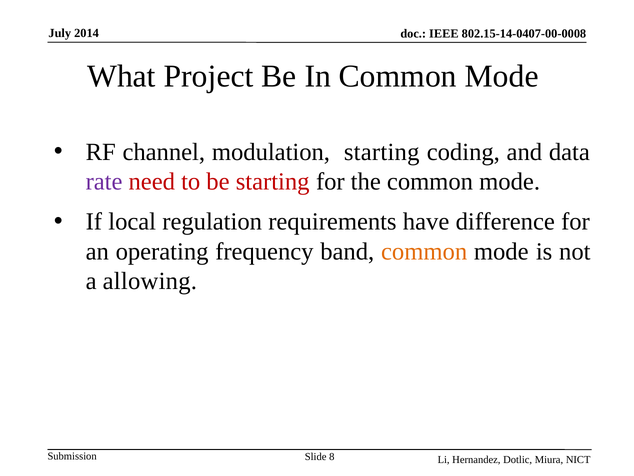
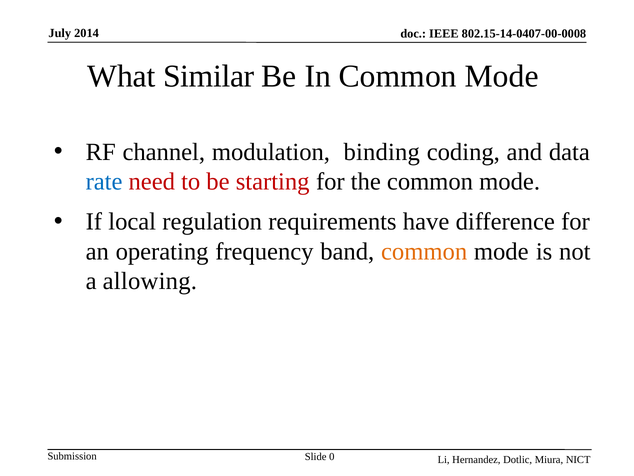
Project: Project -> Similar
modulation starting: starting -> binding
rate colour: purple -> blue
8: 8 -> 0
